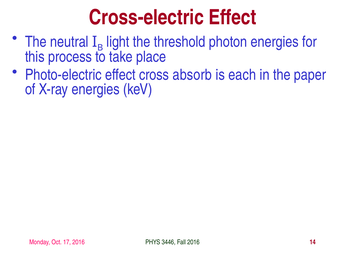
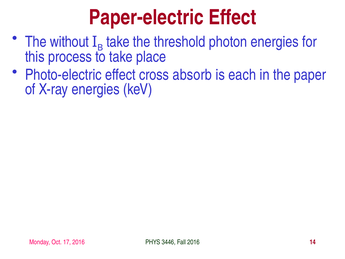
Cross-electric: Cross-electric -> Paper-electric
neutral: neutral -> without
light at (118, 42): light -> take
